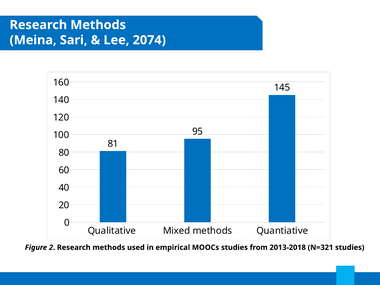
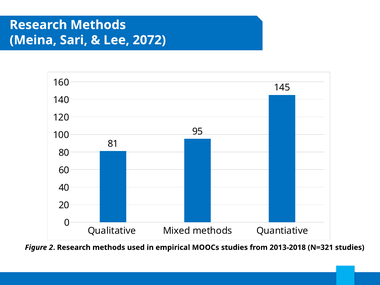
2074: 2074 -> 2072
